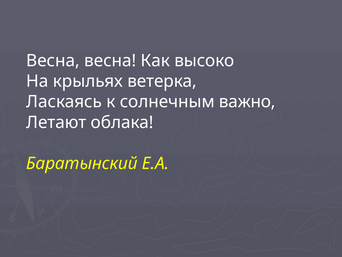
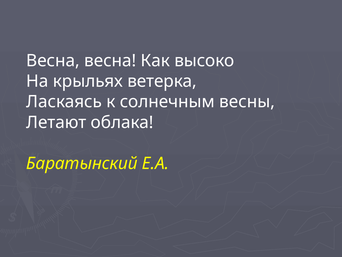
важно: важно -> весны
